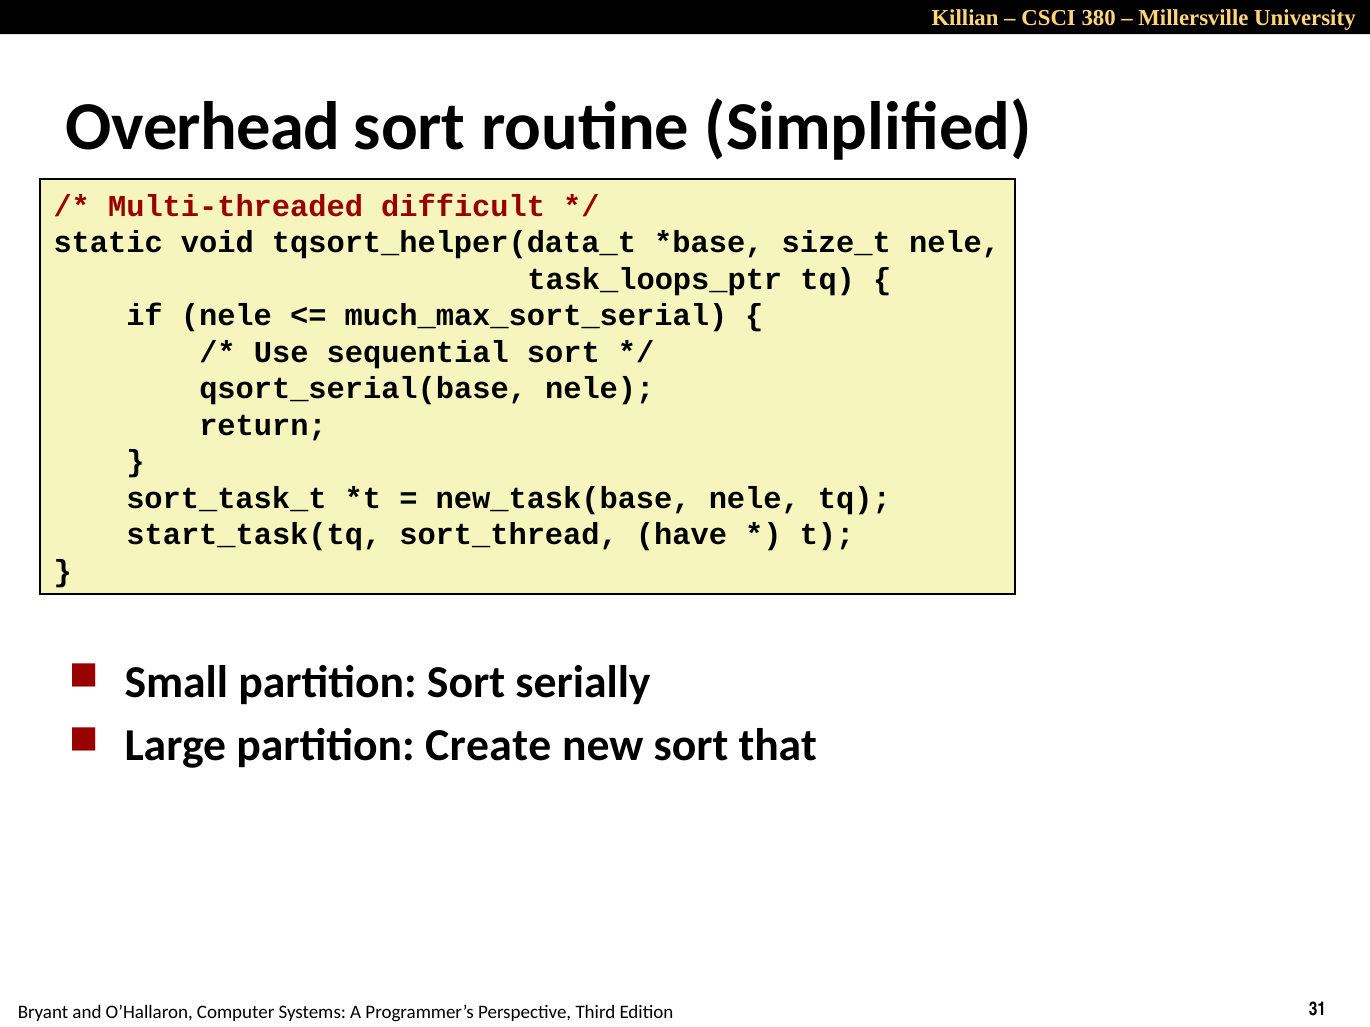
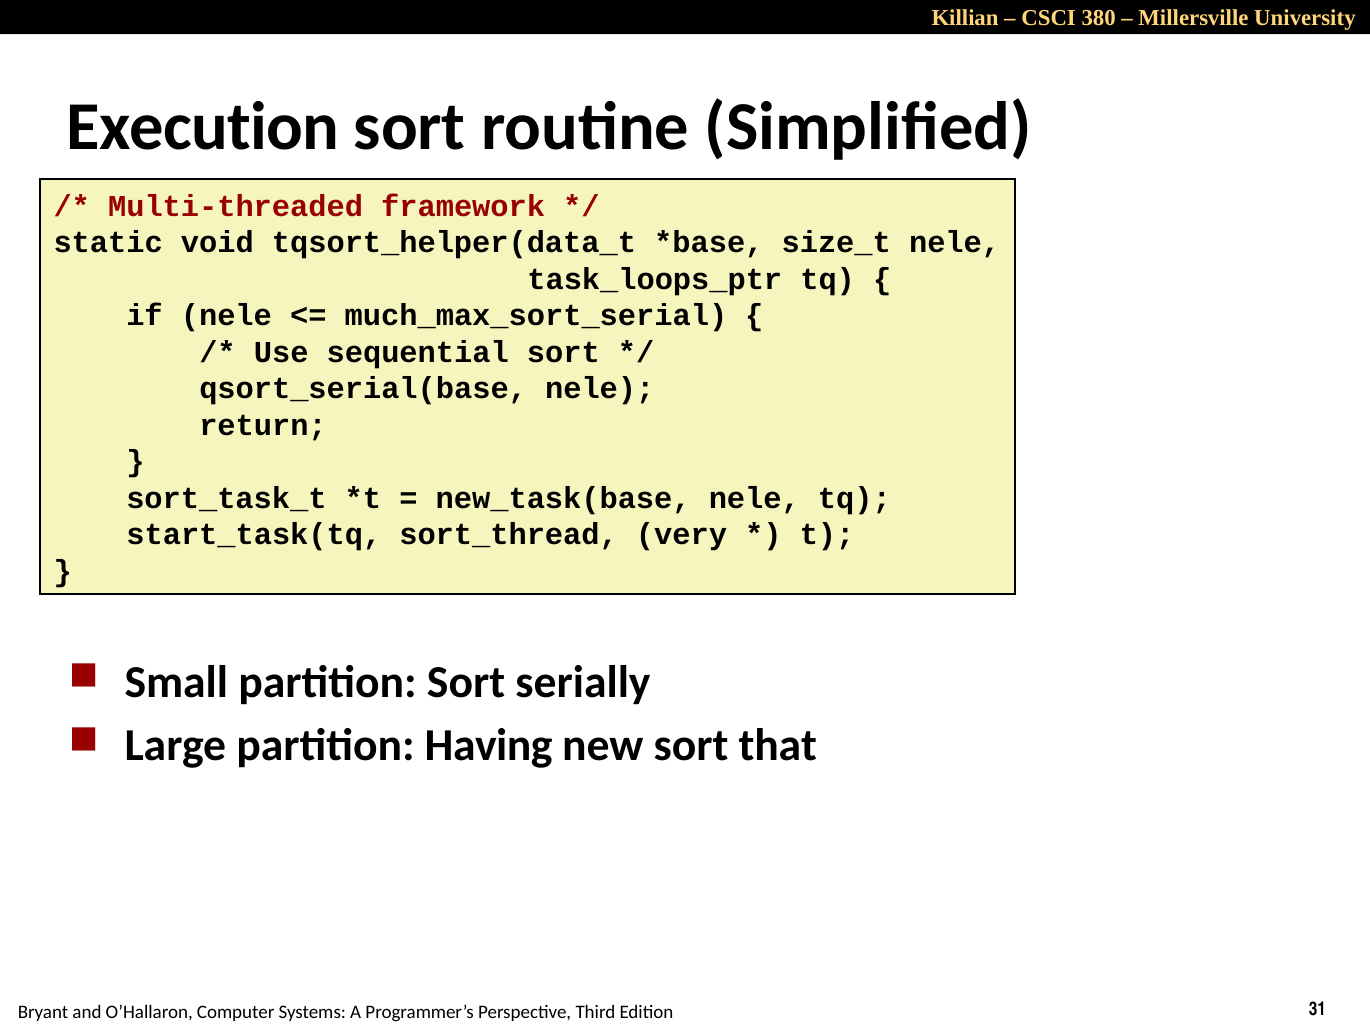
Overhead: Overhead -> Execution
difficult: difficult -> framework
have: have -> very
Create: Create -> Having
